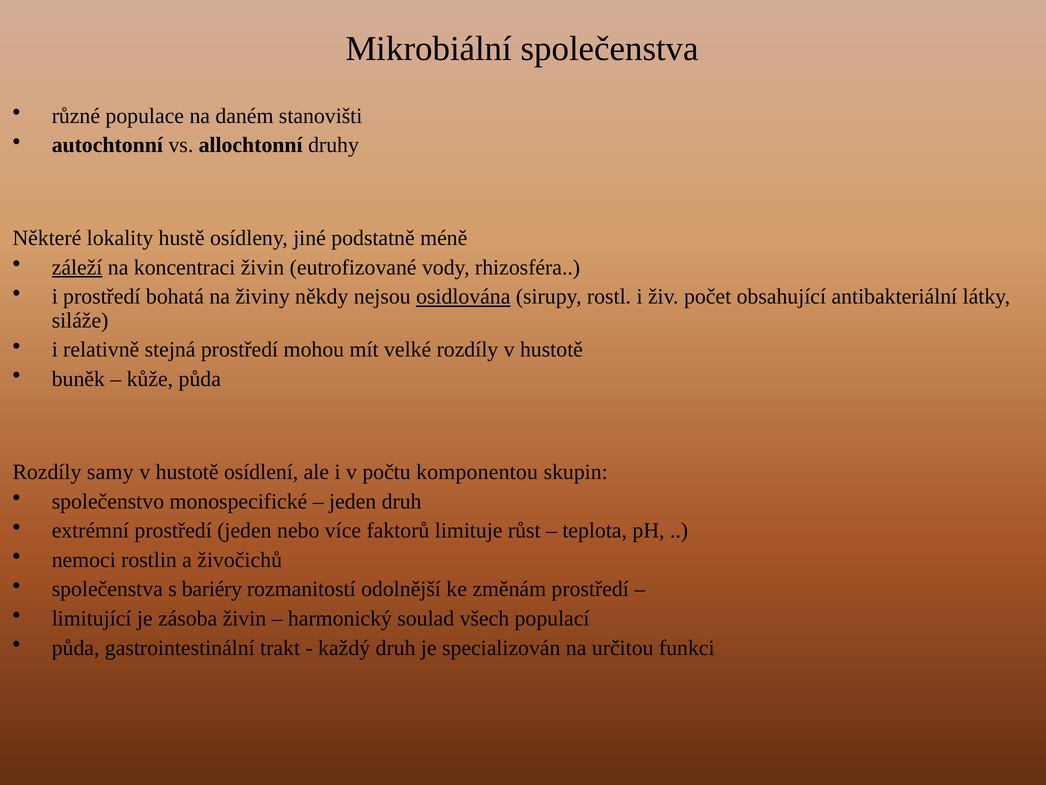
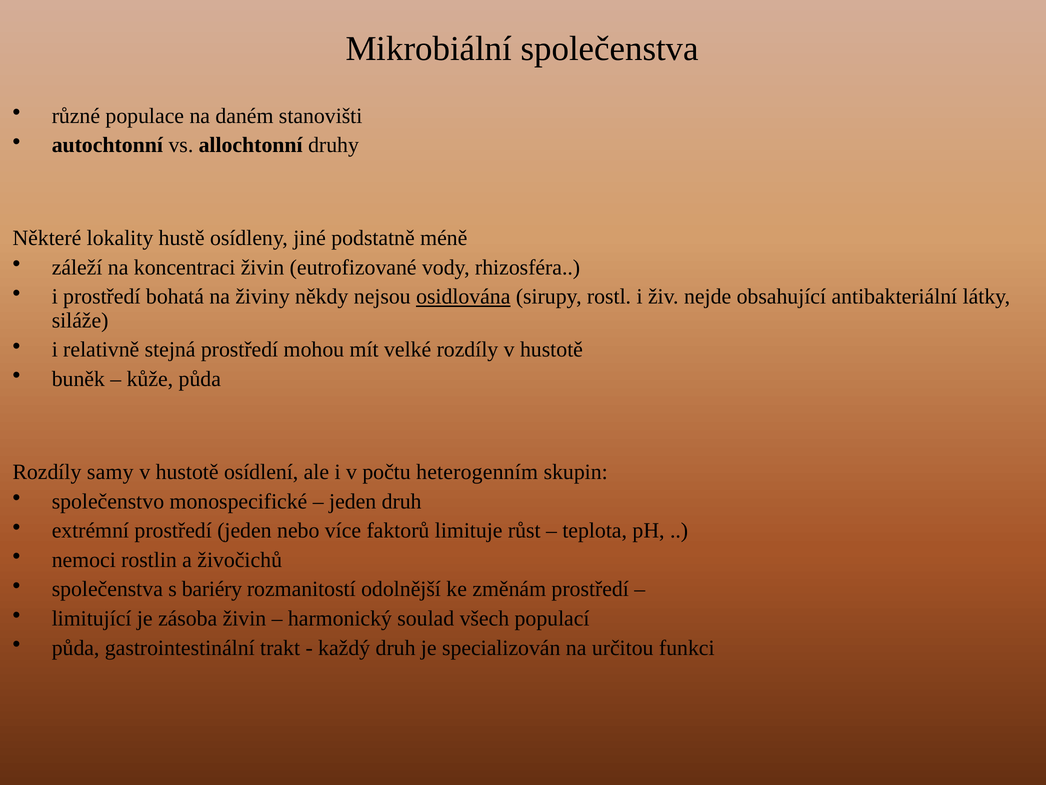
záleží underline: present -> none
počet: počet -> nejde
komponentou: komponentou -> heterogenním
